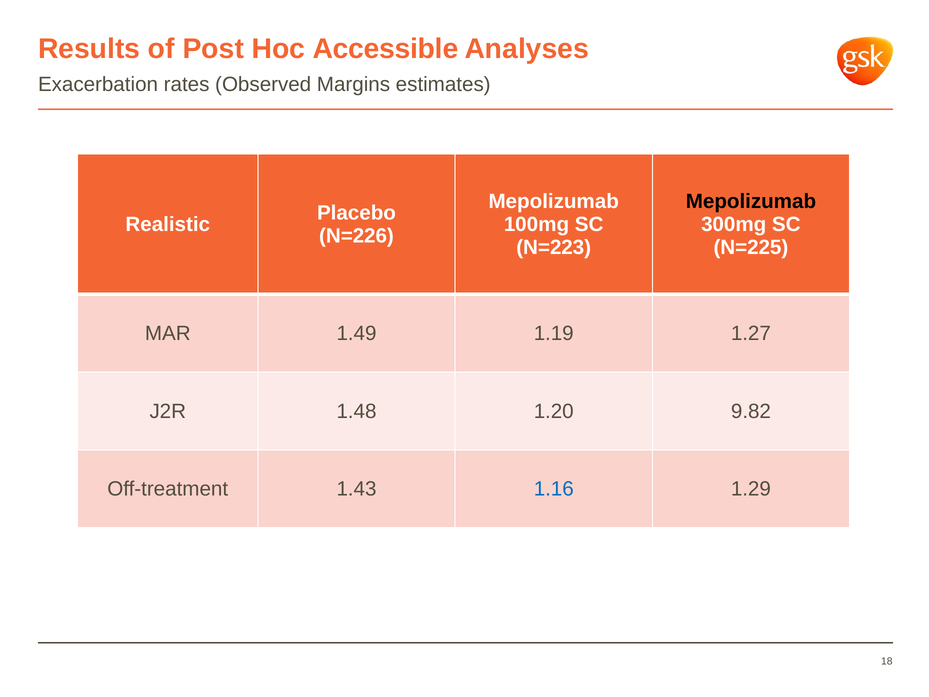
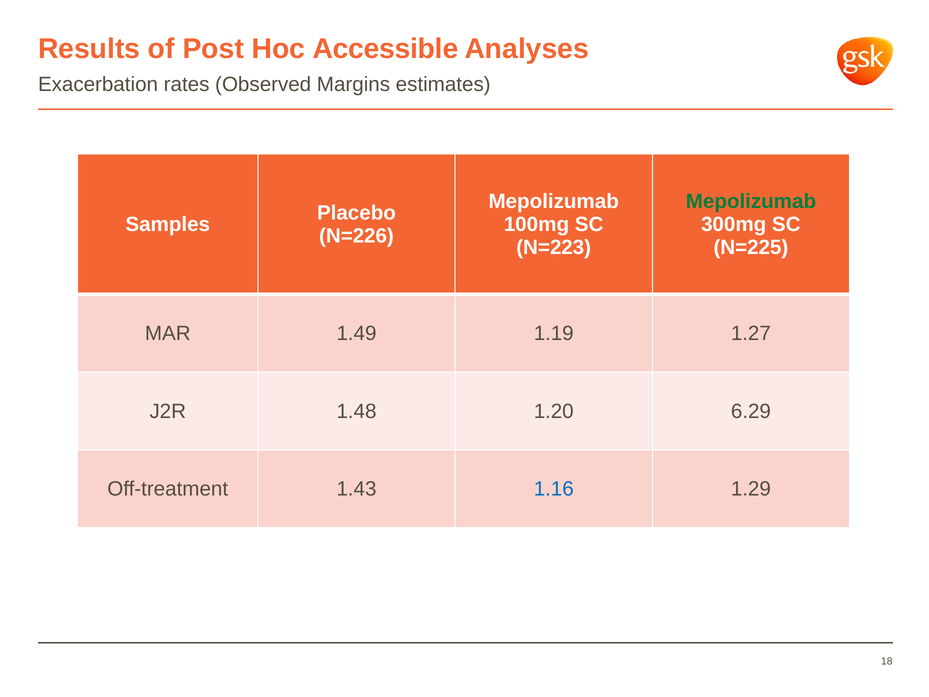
Mepolizumab at (751, 201) colour: black -> green
Realistic: Realistic -> Samples
9.82: 9.82 -> 6.29
